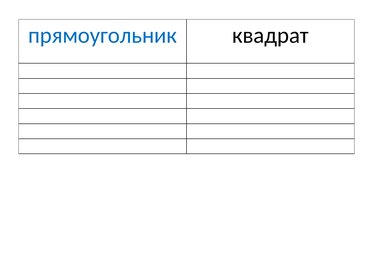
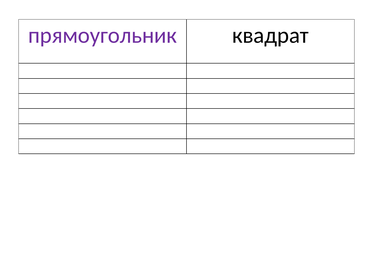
прямоугольник colour: blue -> purple
